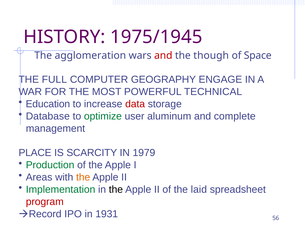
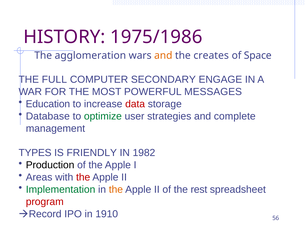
1975/1945: 1975/1945 -> 1975/1986
and at (163, 55) colour: red -> orange
though: though -> creates
GEOGRAPHY: GEOGRAPHY -> SECONDARY
TECHNICAL: TECHNICAL -> MESSAGES
aluminum: aluminum -> strategies
PLACE: PLACE -> TYPES
SCARCITY: SCARCITY -> FRIENDLY
1979: 1979 -> 1982
Production colour: green -> black
the at (83, 177) colour: orange -> red
the at (116, 189) colour: black -> orange
laid: laid -> rest
1931: 1931 -> 1910
